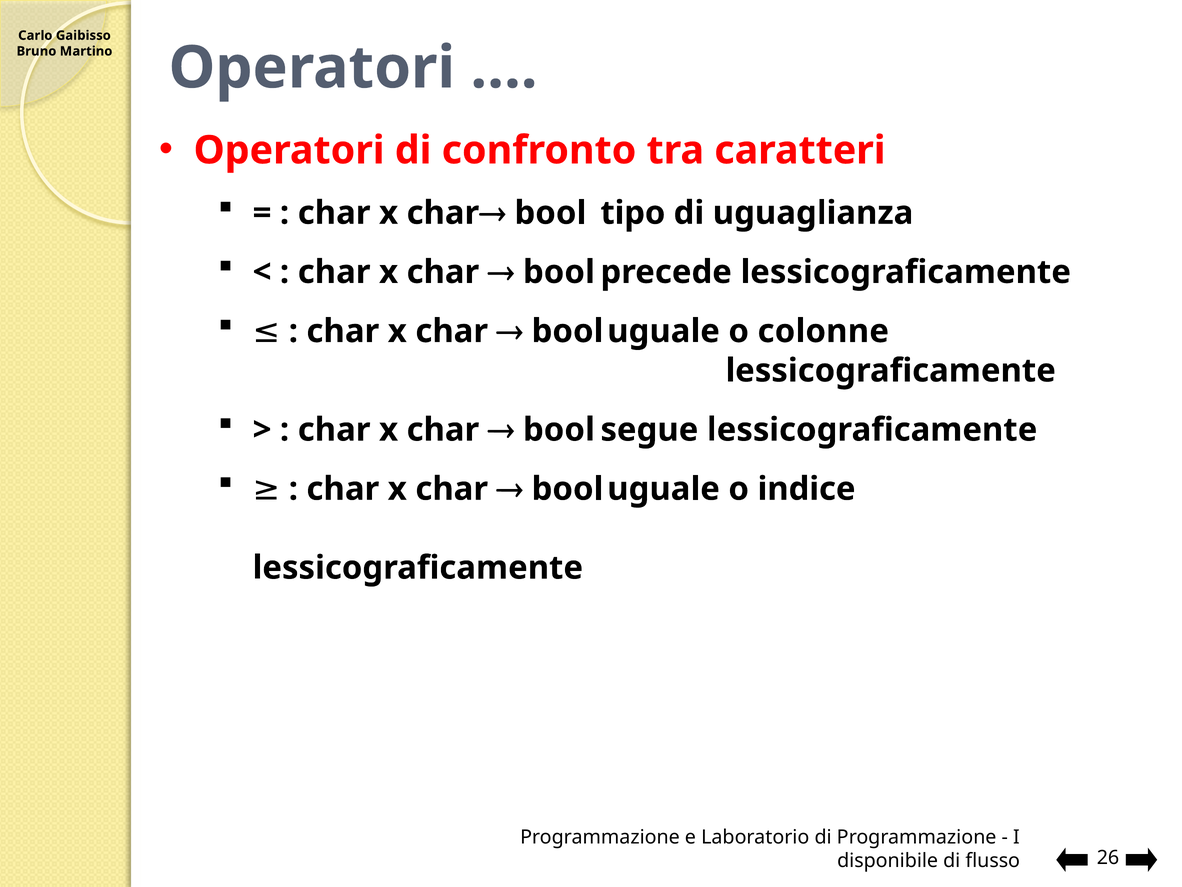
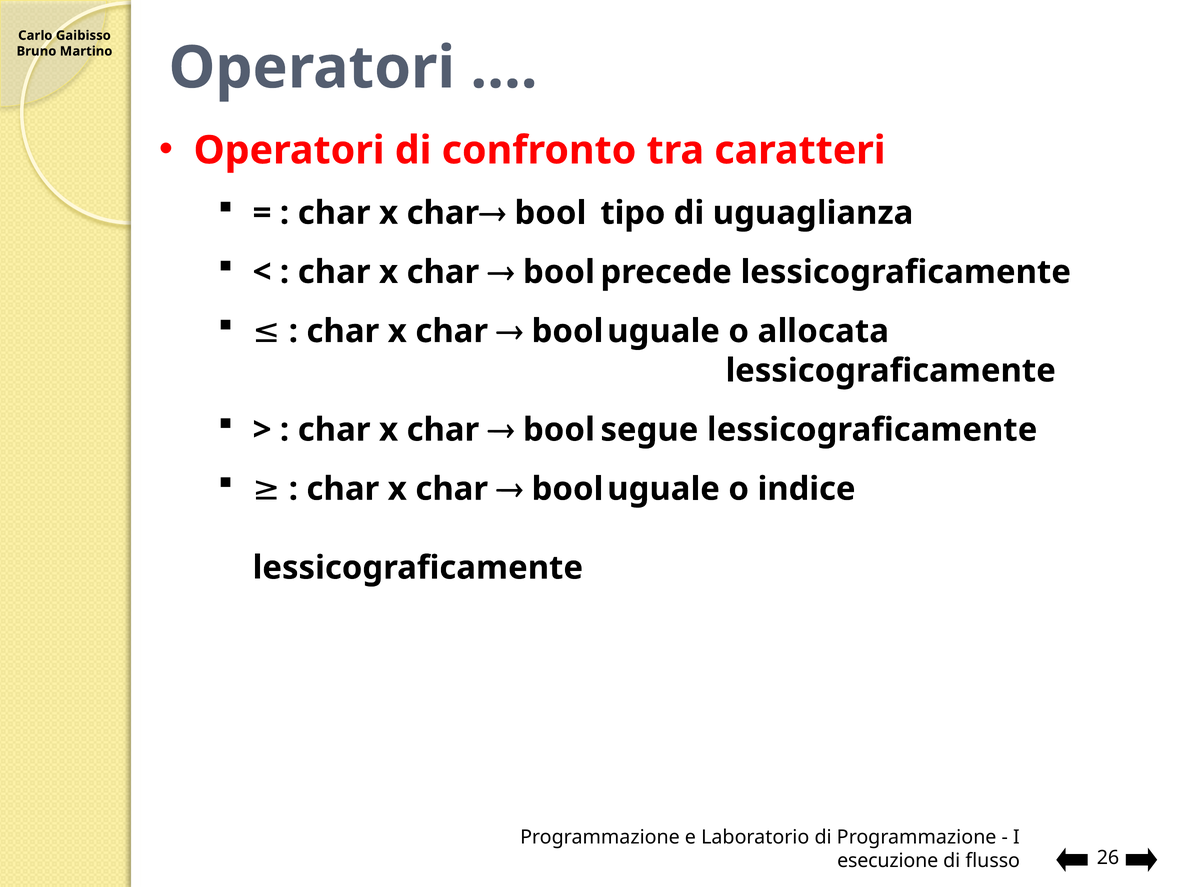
colonne: colonne -> allocata
disponibile: disponibile -> esecuzione
